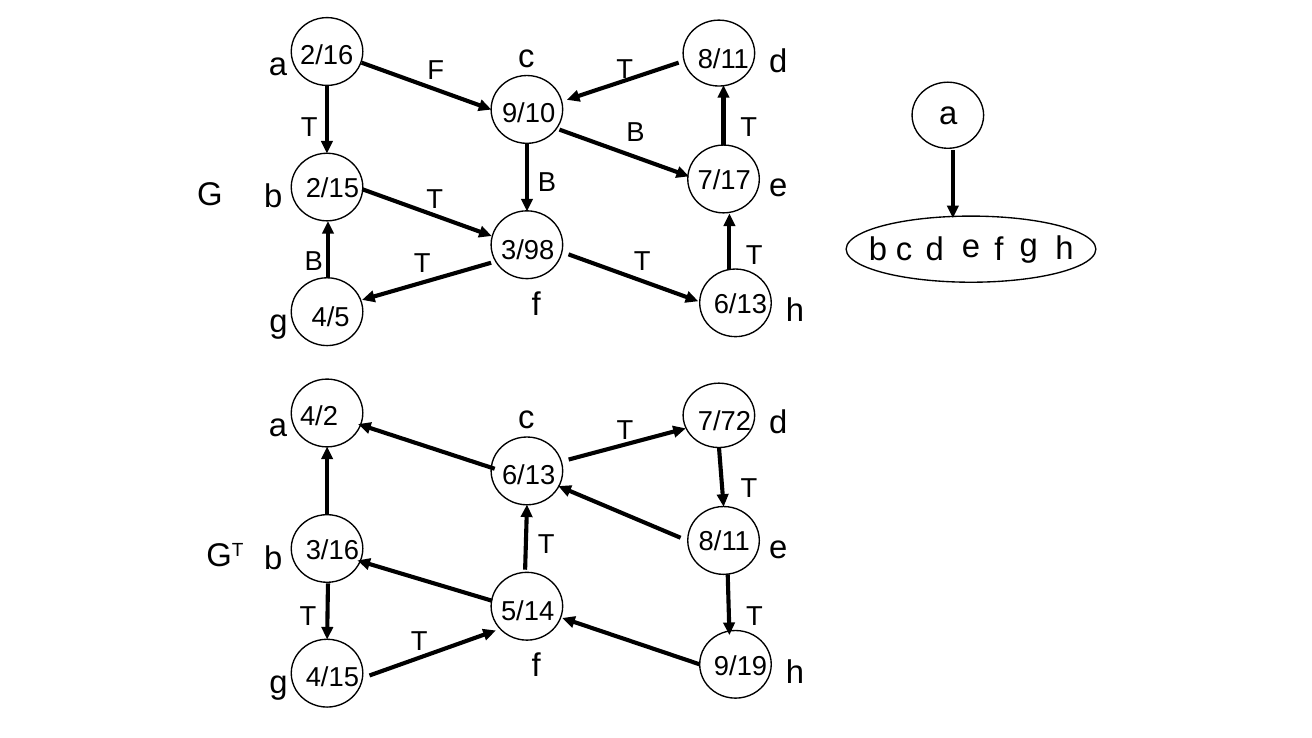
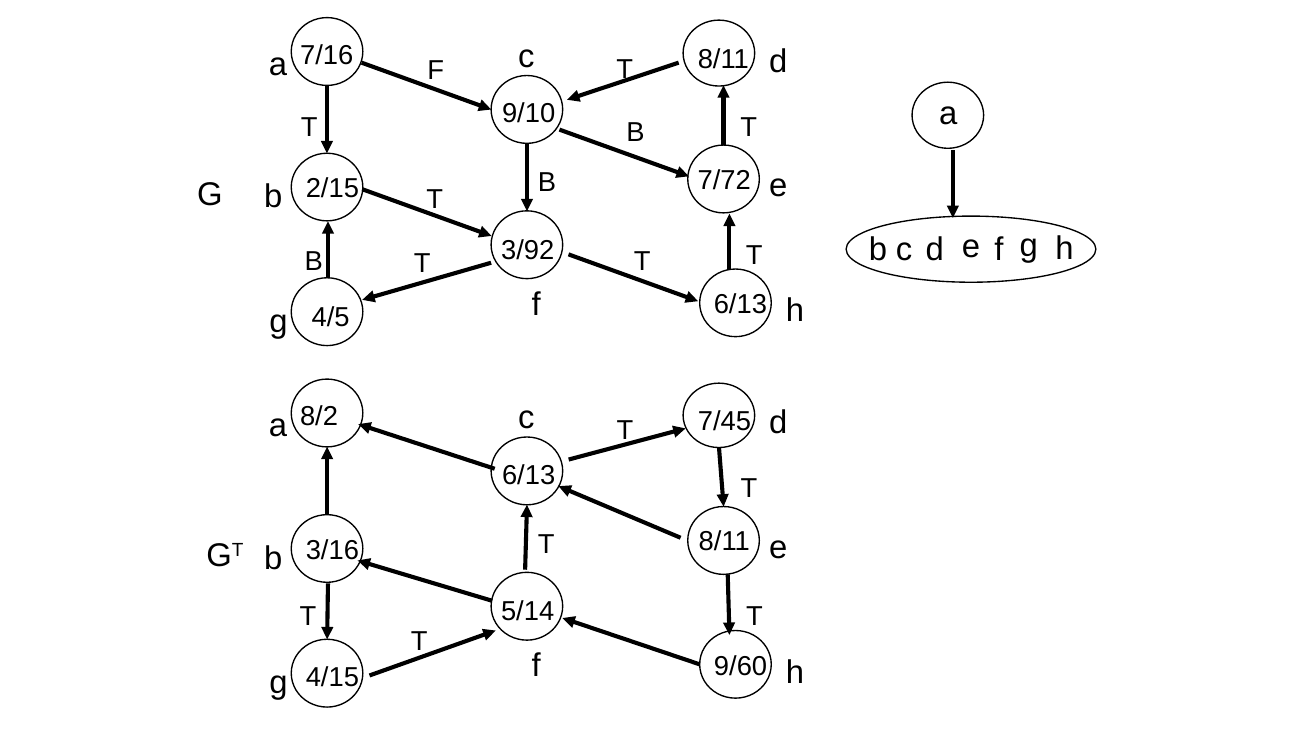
2/16: 2/16 -> 7/16
7/17: 7/17 -> 7/72
3/98: 3/98 -> 3/92
4/2: 4/2 -> 8/2
7/72: 7/72 -> 7/45
9/19: 9/19 -> 9/60
